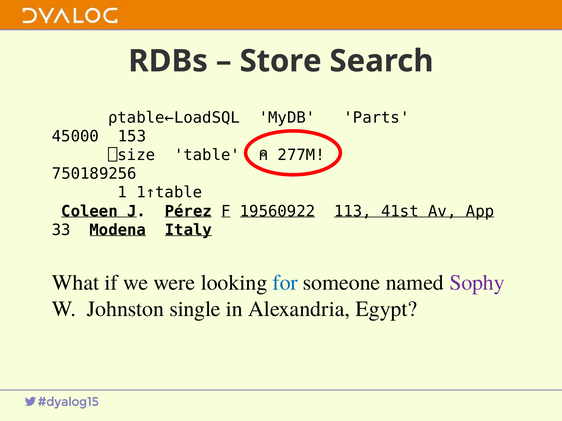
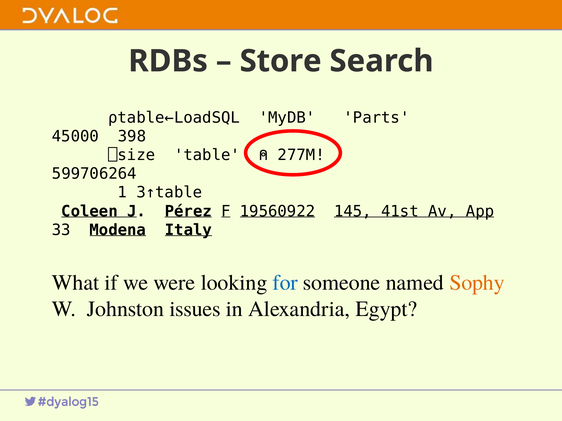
153: 153 -> 398
750189256: 750189256 -> 599706264
1↑table: 1↑table -> 3↑table
113: 113 -> 145
Sophy colour: purple -> orange
single: single -> issues
